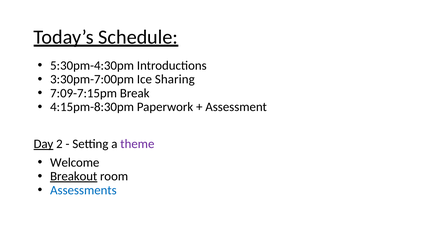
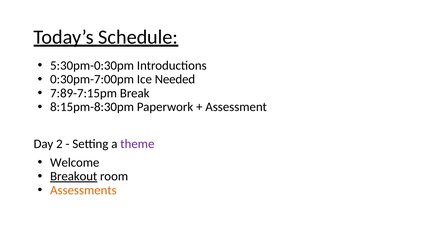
5:30pm-4:30pm: 5:30pm-4:30pm -> 5:30pm-0:30pm
3:30pm-7:00pm: 3:30pm-7:00pm -> 0:30pm-7:00pm
Sharing: Sharing -> Needed
7:09-7:15pm: 7:09-7:15pm -> 7:89-7:15pm
4:15pm-8:30pm: 4:15pm-8:30pm -> 8:15pm-8:30pm
Day underline: present -> none
Assessments colour: blue -> orange
